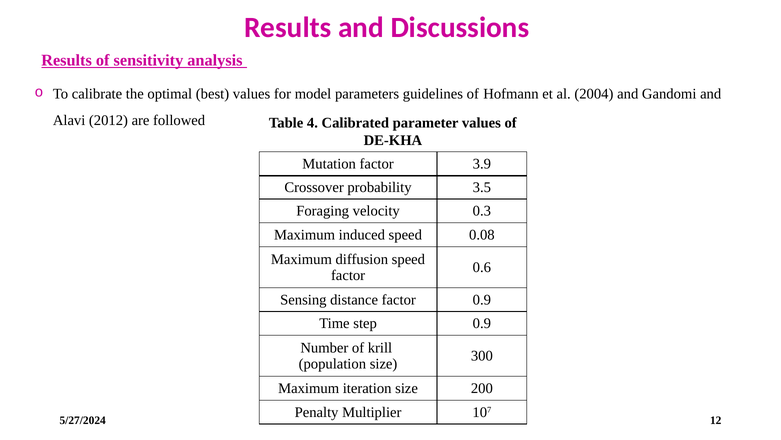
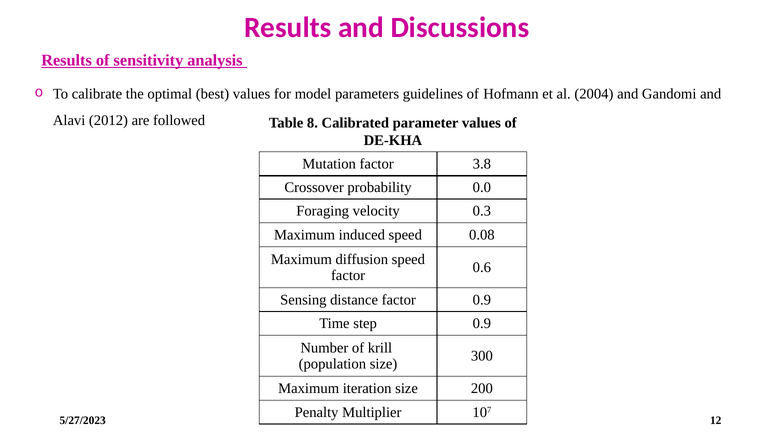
4: 4 -> 8
3.9: 3.9 -> 3.8
3.5: 3.5 -> 0.0
5/27/2024: 5/27/2024 -> 5/27/2023
